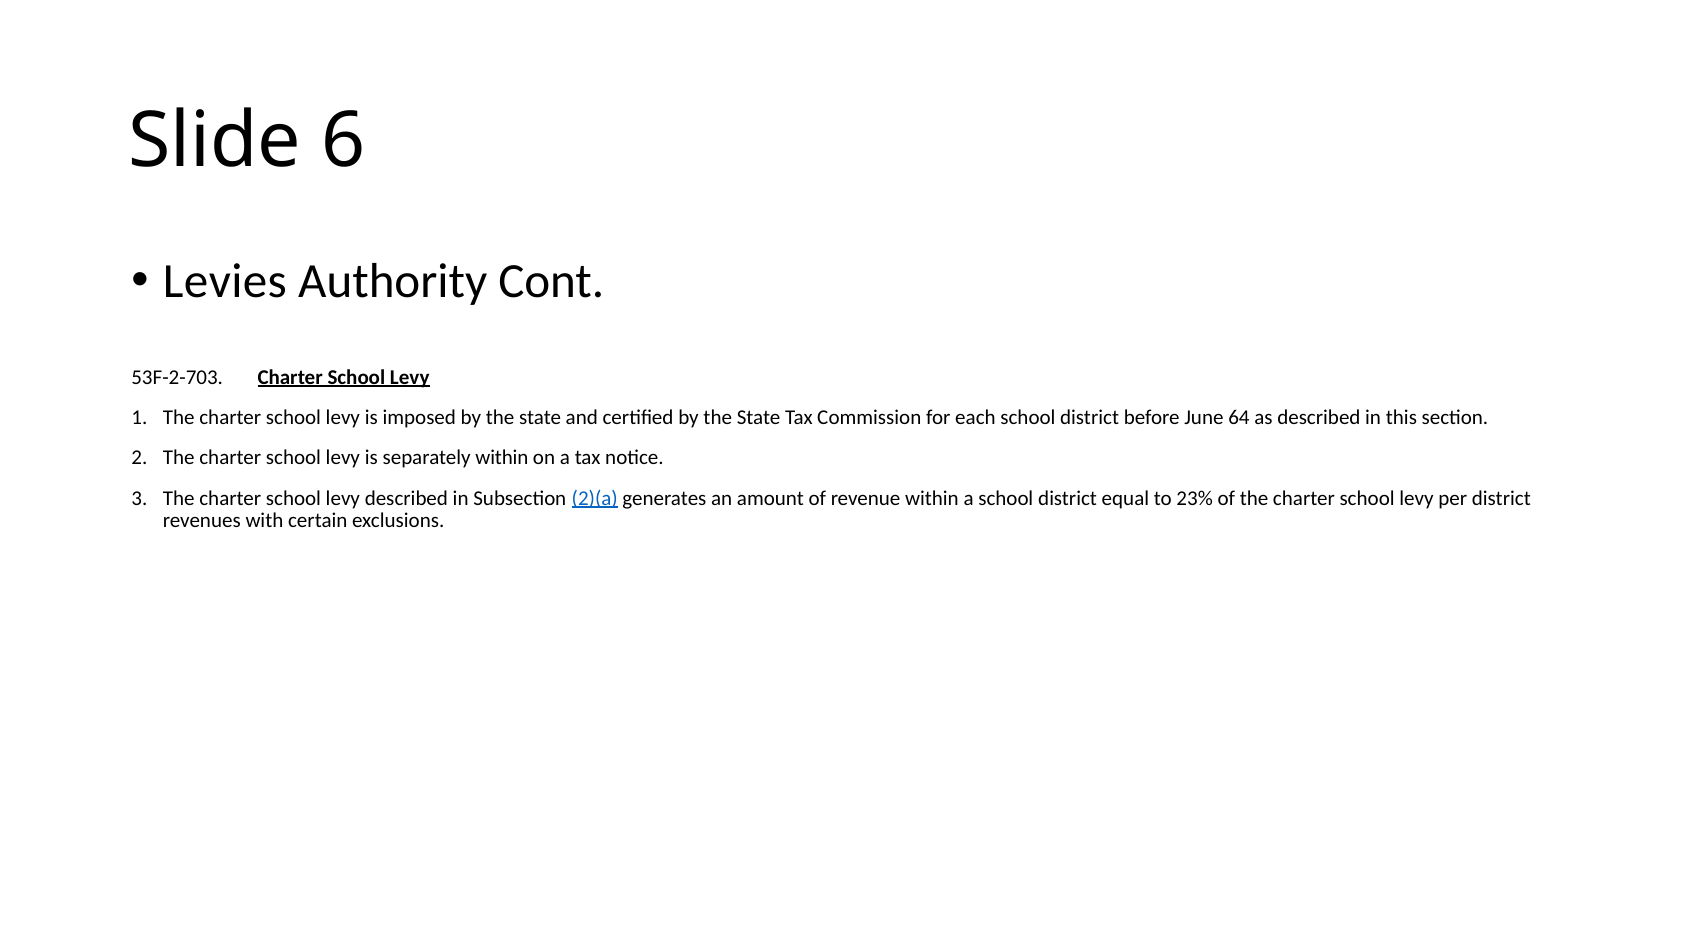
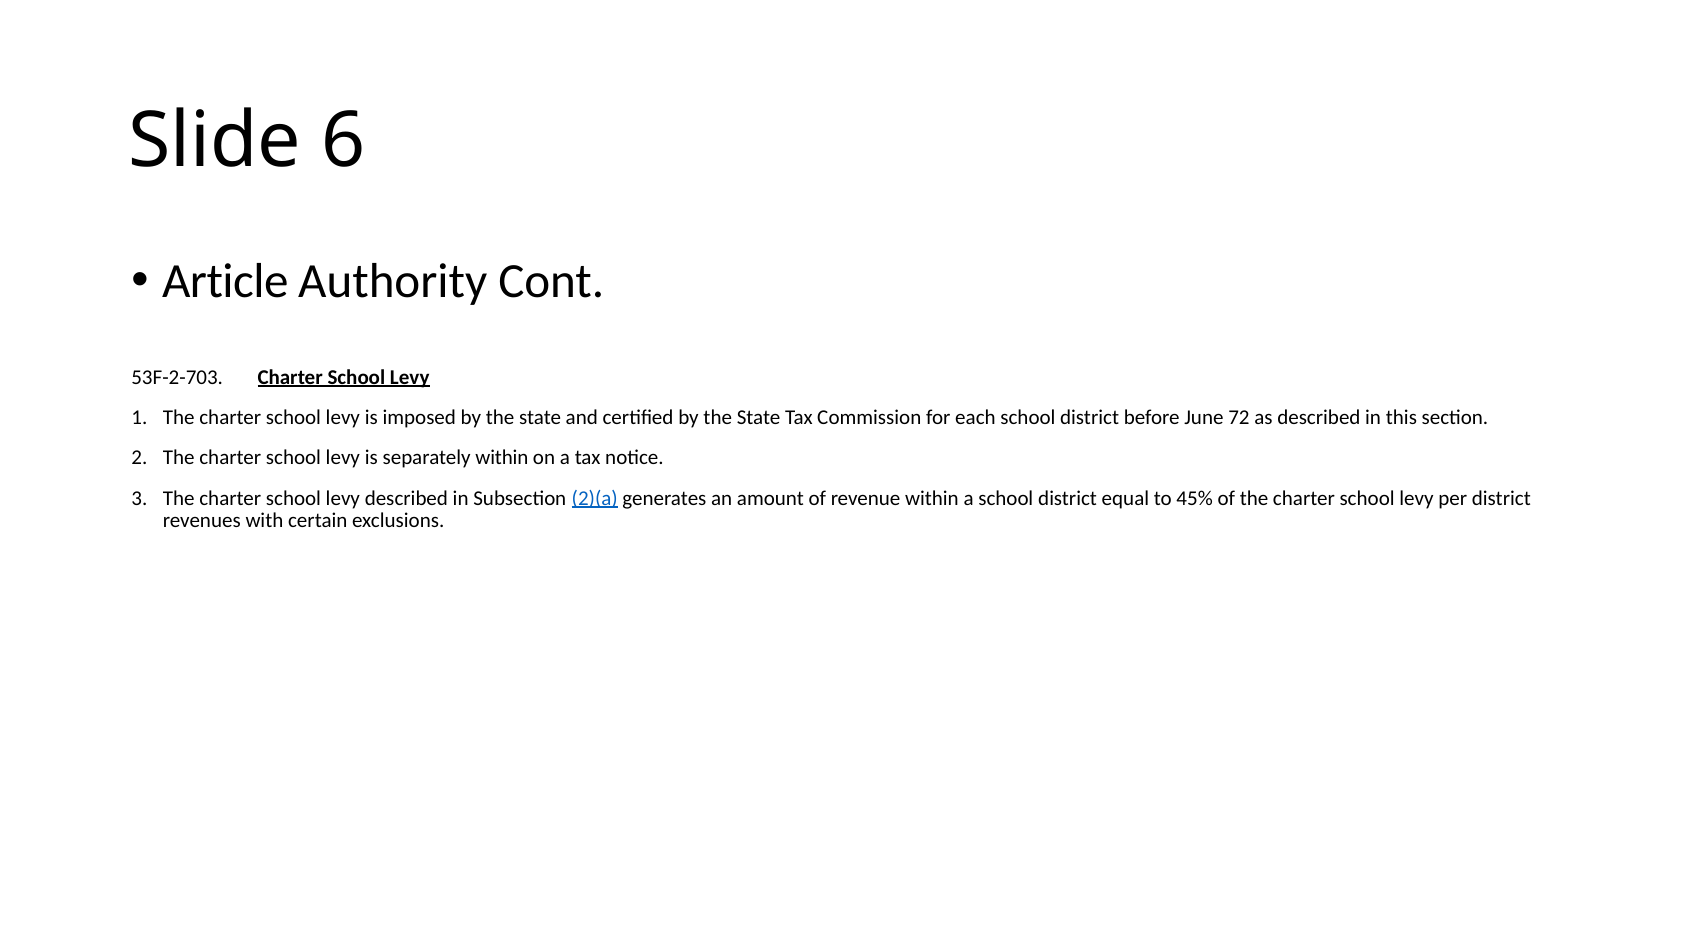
Levies: Levies -> Article
64: 64 -> 72
23%: 23% -> 45%
